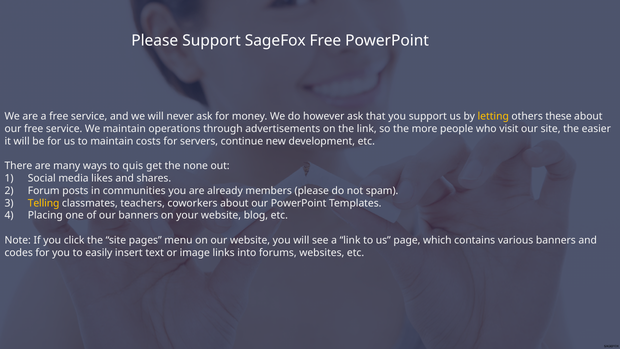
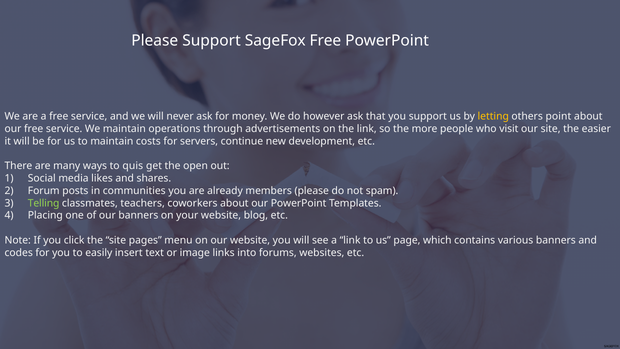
these: these -> point
none: none -> open
Telling colour: yellow -> light green
